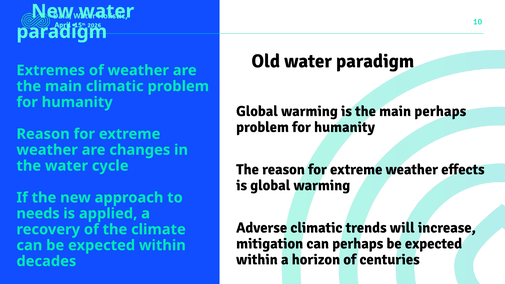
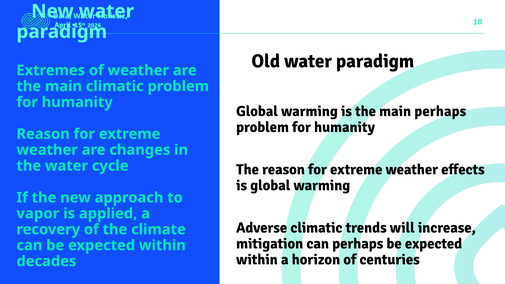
needs: needs -> vapor
